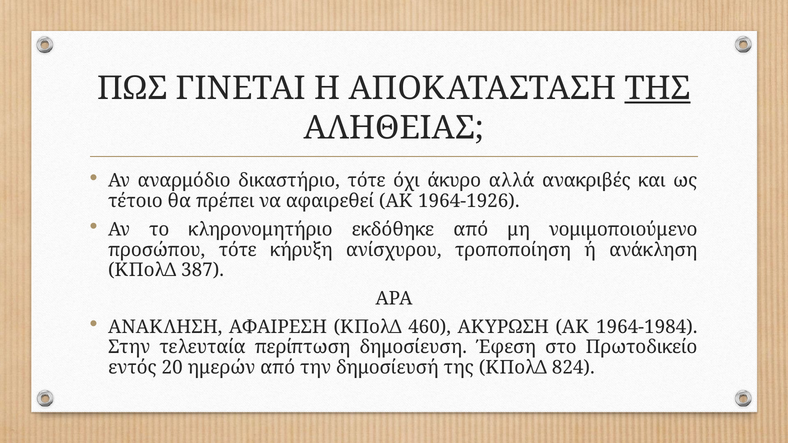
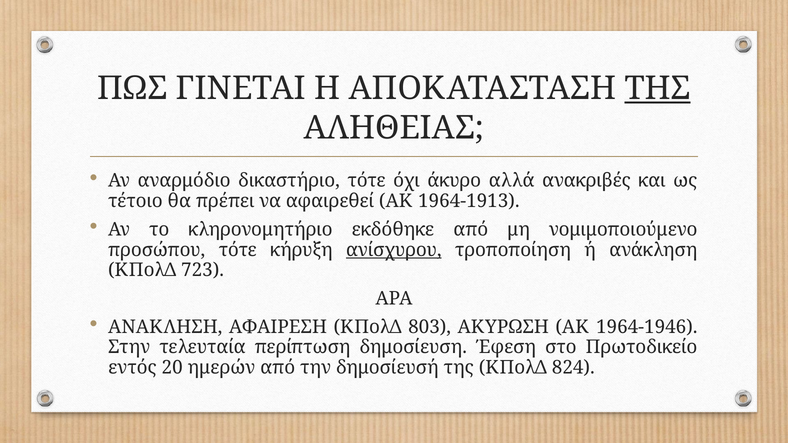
1964-1926: 1964-1926 -> 1964-1913
ανίσχυρου underline: none -> present
387: 387 -> 723
460: 460 -> 803
1964-1984: 1964-1984 -> 1964-1946
